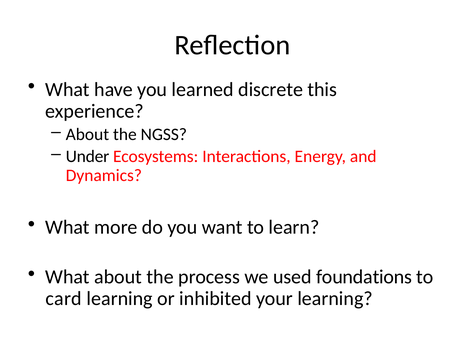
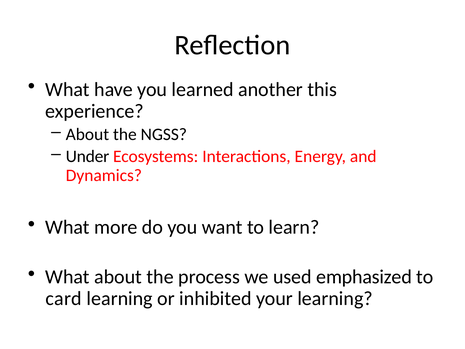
discrete: discrete -> another
foundations: foundations -> emphasized
